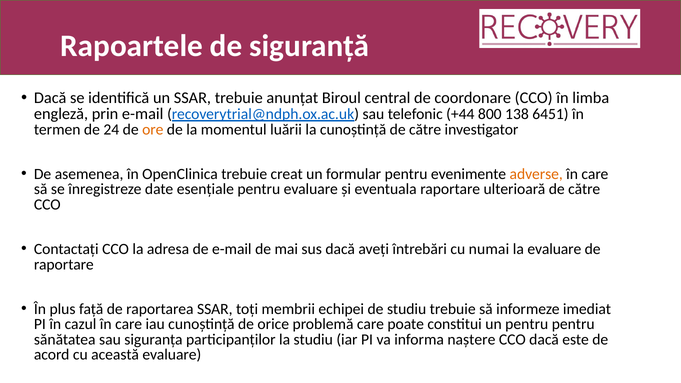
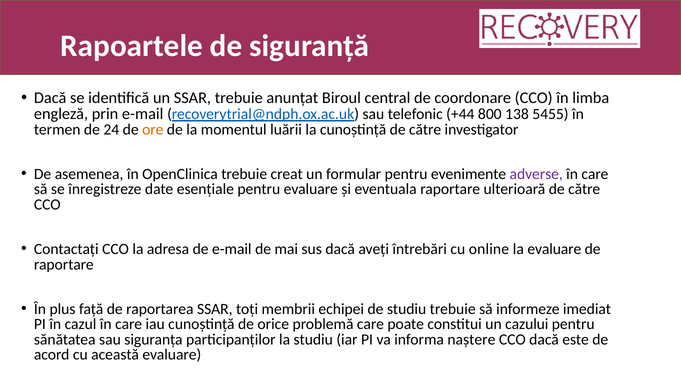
6451: 6451 -> 5455
adverse colour: orange -> purple
numai: numai -> online
un pentru: pentru -> cazului
